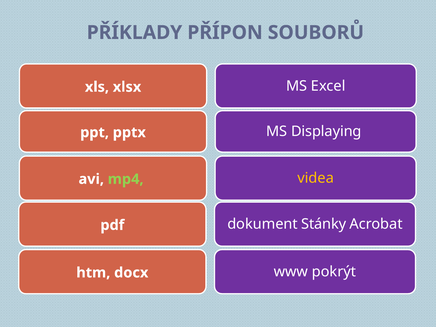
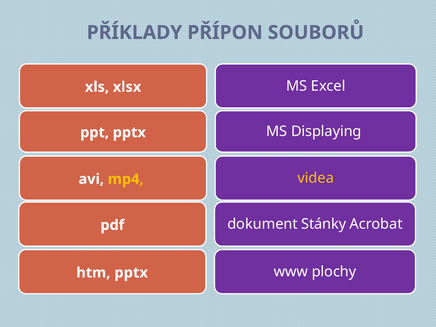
mp4 colour: light green -> yellow
htm docx: docx -> pptx
pokrýt: pokrýt -> plochy
